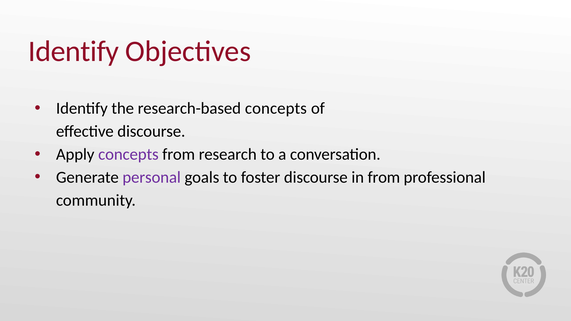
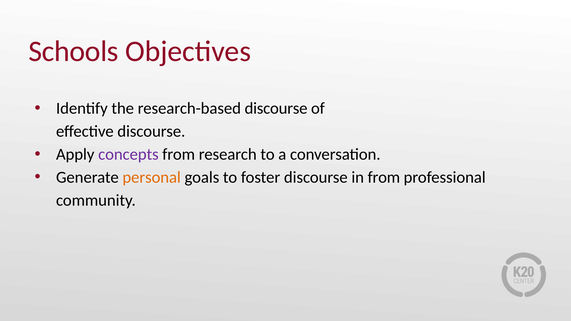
Identify at (74, 52): Identify -> Schools
research-based concepts: concepts -> discourse
personal colour: purple -> orange
